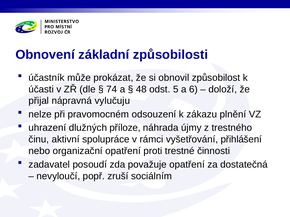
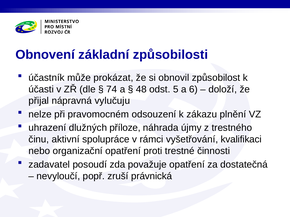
přihlášení: přihlášení -> kvalifikaci
sociálním: sociálním -> právnická
